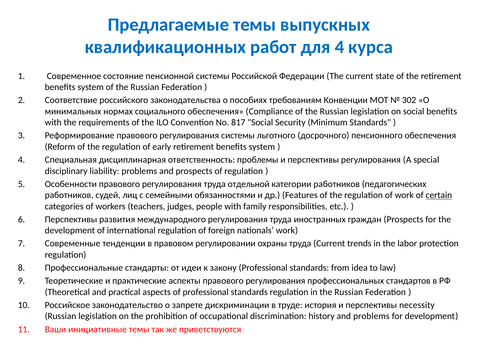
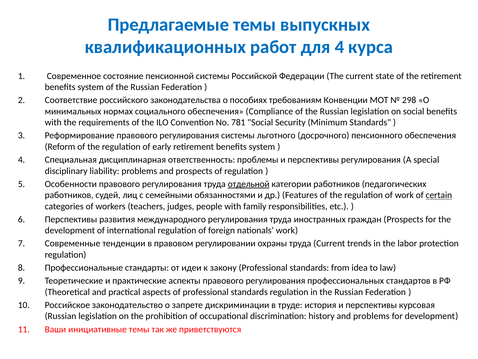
302: 302 -> 298
817: 817 -> 781
отдельной underline: none -> present
necessity: necessity -> курсовая
